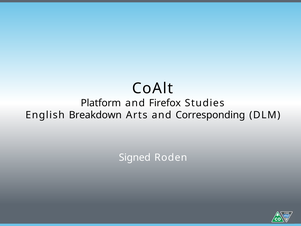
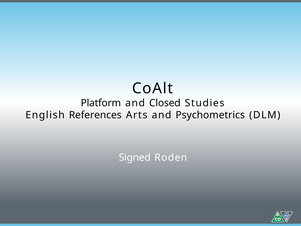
Firefox: Firefox -> Closed
Breakdown: Breakdown -> References
Corresponding: Corresponding -> Psychometrics
